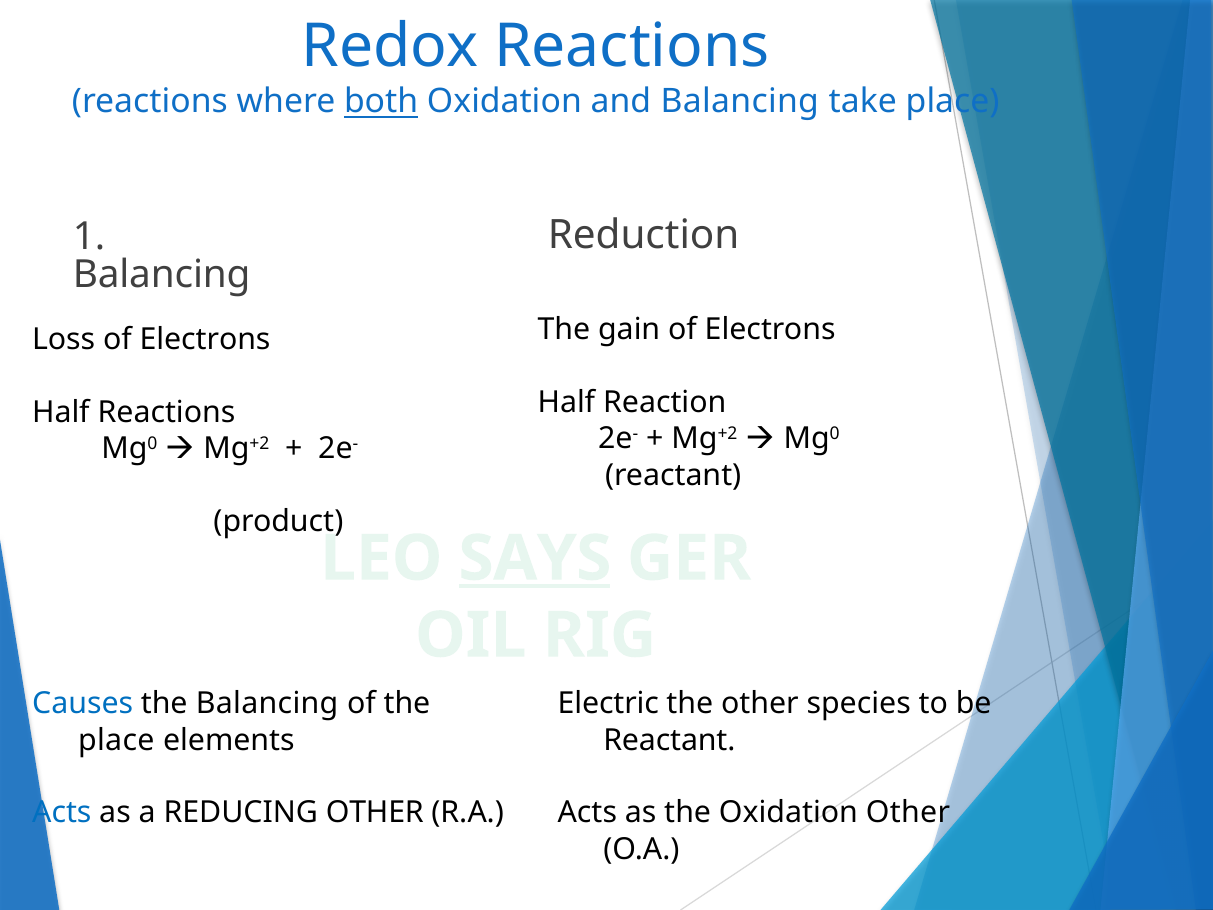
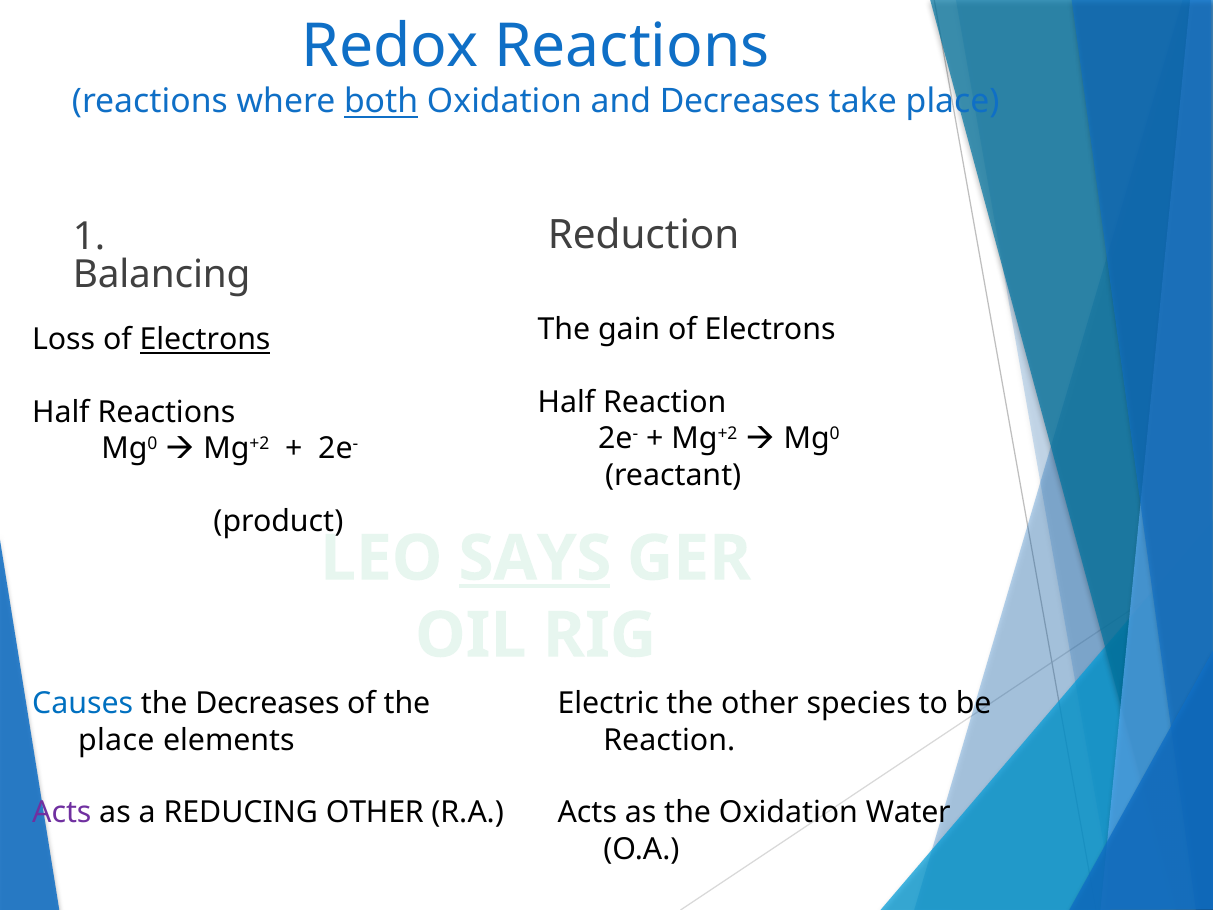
and Balancing: Balancing -> Decreases
Electrons at (205, 340) underline: none -> present
the Balancing: Balancing -> Decreases
Reactant at (669, 740): Reactant -> Reaction
Acts at (62, 813) colour: blue -> purple
Oxidation Other: Other -> Water
